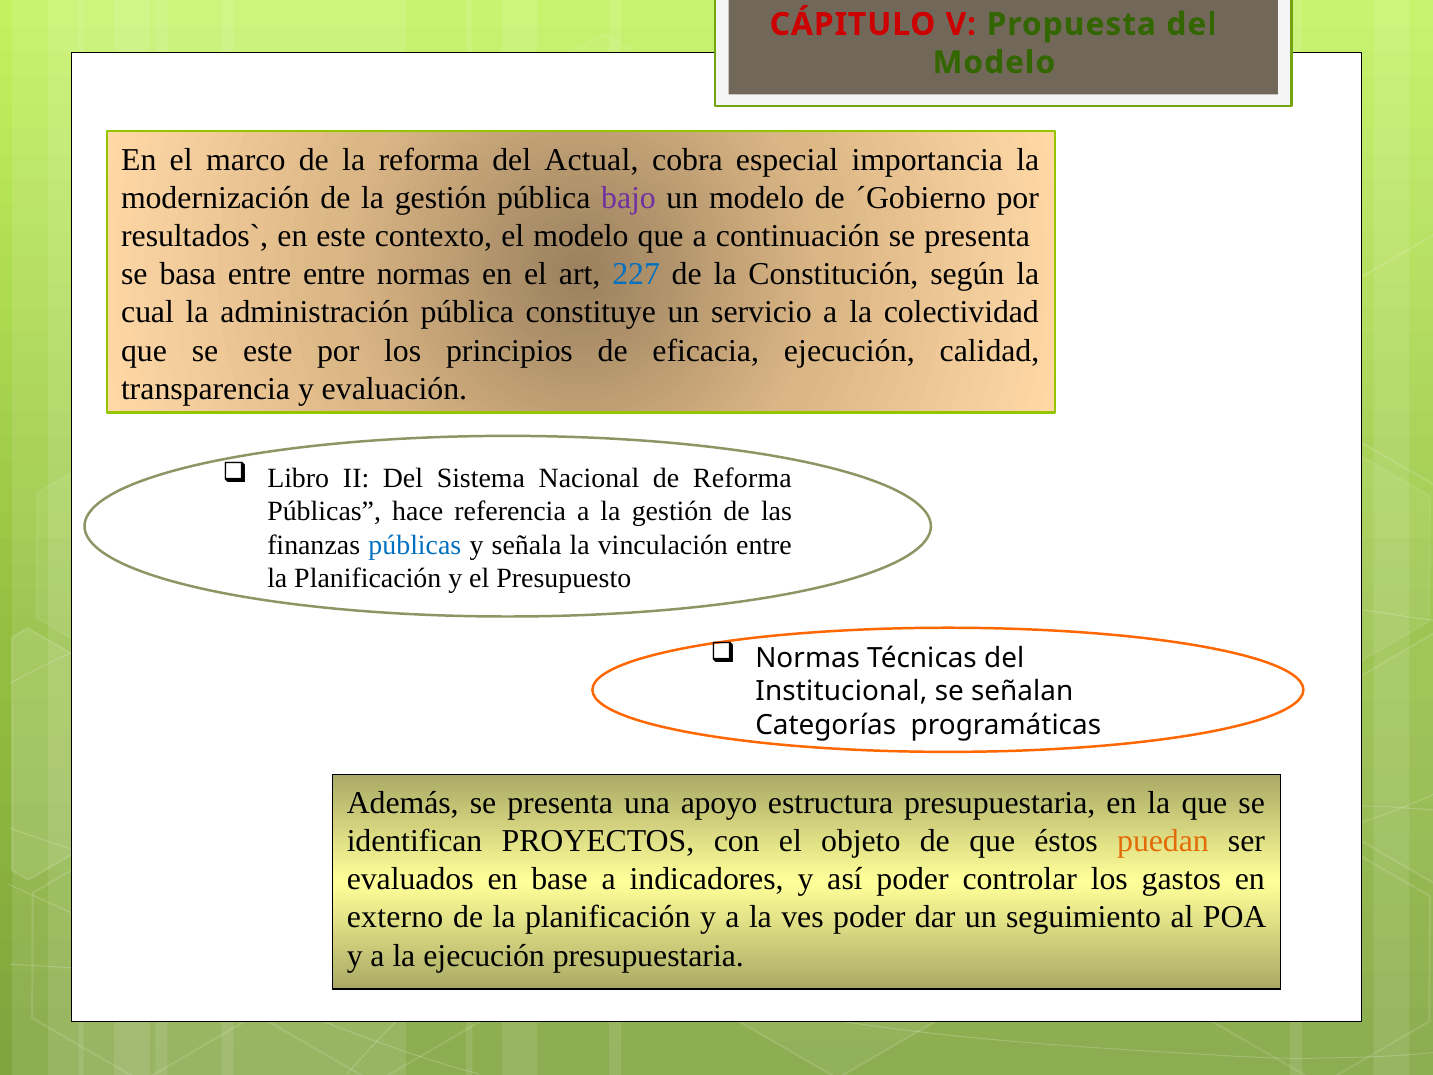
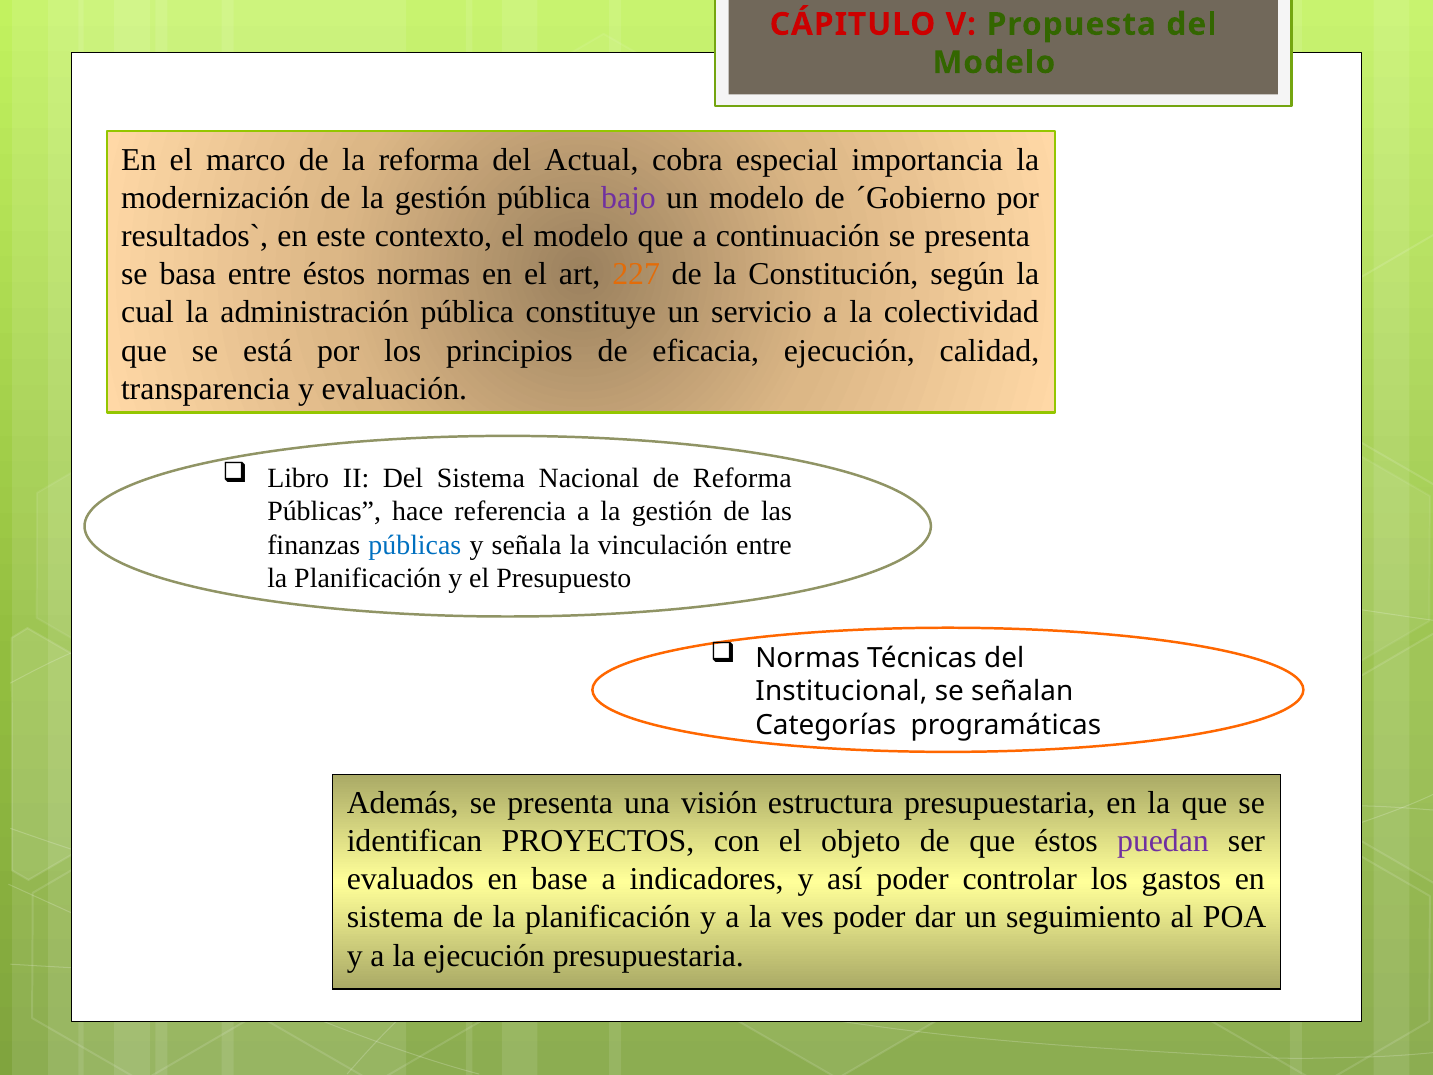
entre entre: entre -> éstos
227 colour: blue -> orange
se este: este -> está
apoyo: apoyo -> visión
puedan colour: orange -> purple
externo at (395, 917): externo -> sistema
